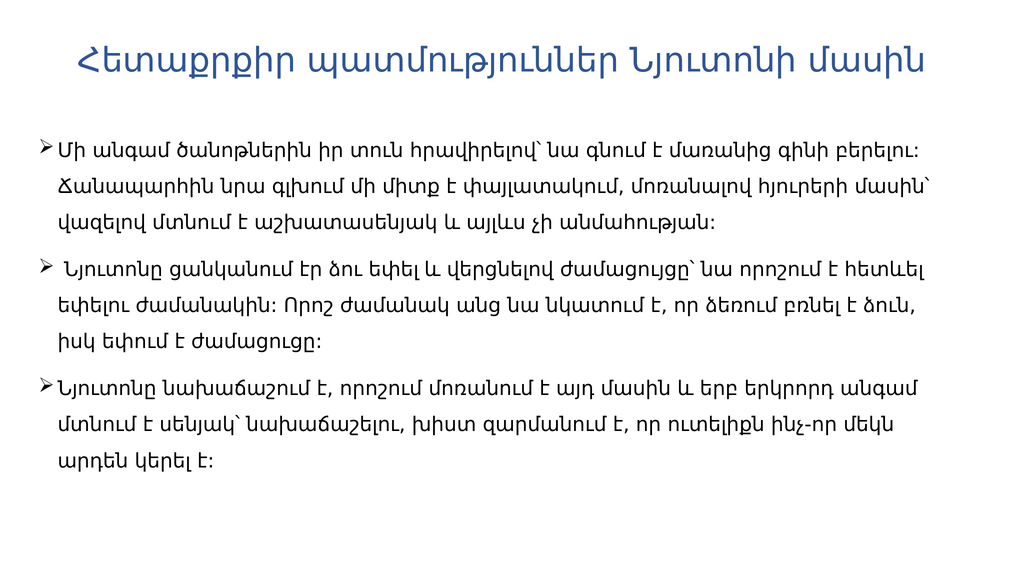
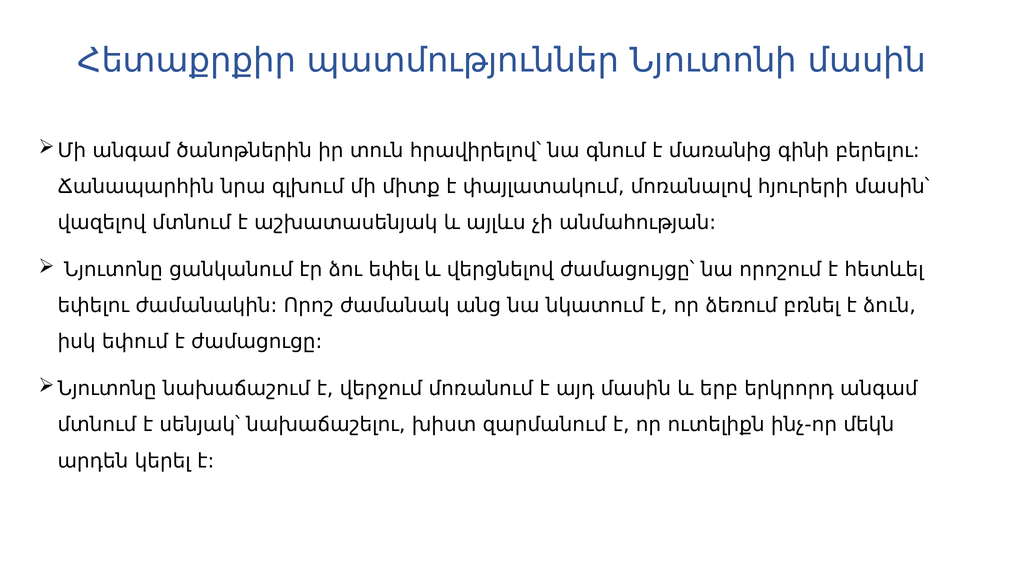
է որոշում: որոշում -> վերջում
